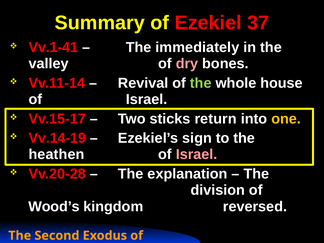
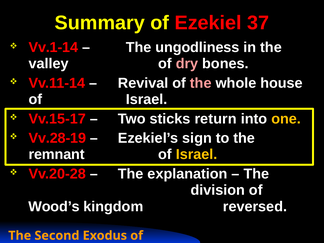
Vv.1-41: Vv.1-41 -> Vv.1-14
immediately: immediately -> ungodliness
the at (201, 83) colour: light green -> pink
Vv.14-19: Vv.14-19 -> Vv.28-19
heathen: heathen -> remnant
Israel at (197, 154) colour: pink -> yellow
